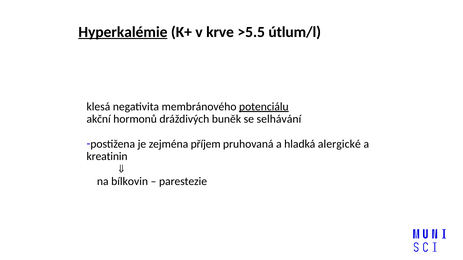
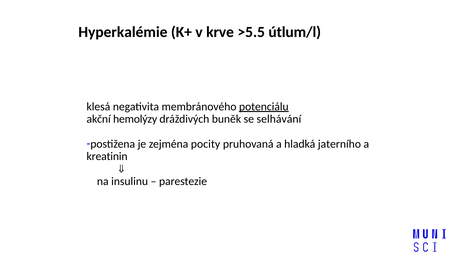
Hyperkalémie underline: present -> none
hormonů: hormonů -> hemolýzy
příjem: příjem -> pocity
alergické: alergické -> jaterního
bílkovin: bílkovin -> insulinu
